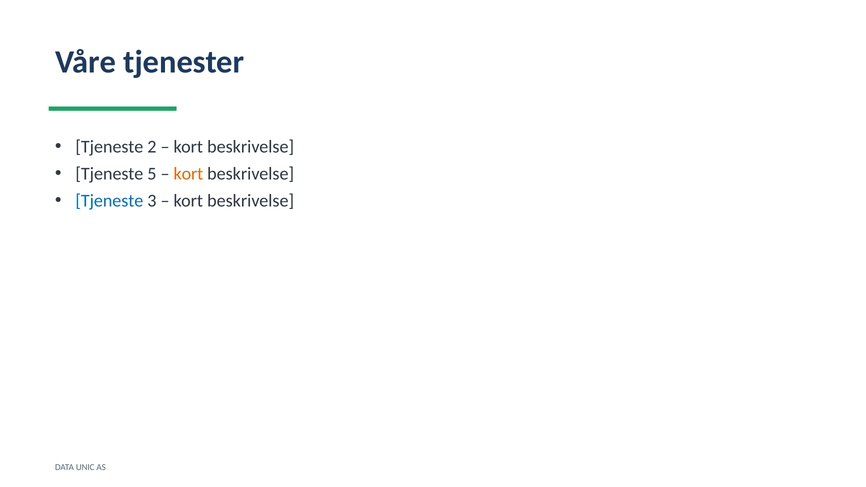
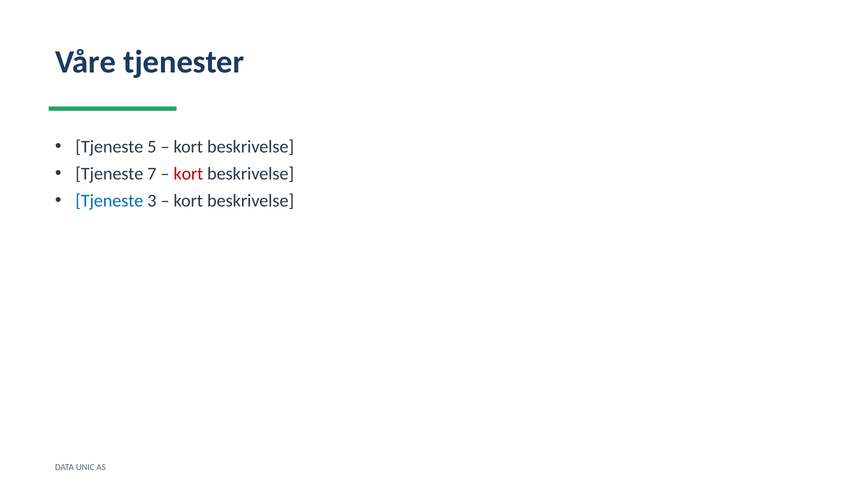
2: 2 -> 5
5: 5 -> 7
kort at (188, 174) colour: orange -> red
